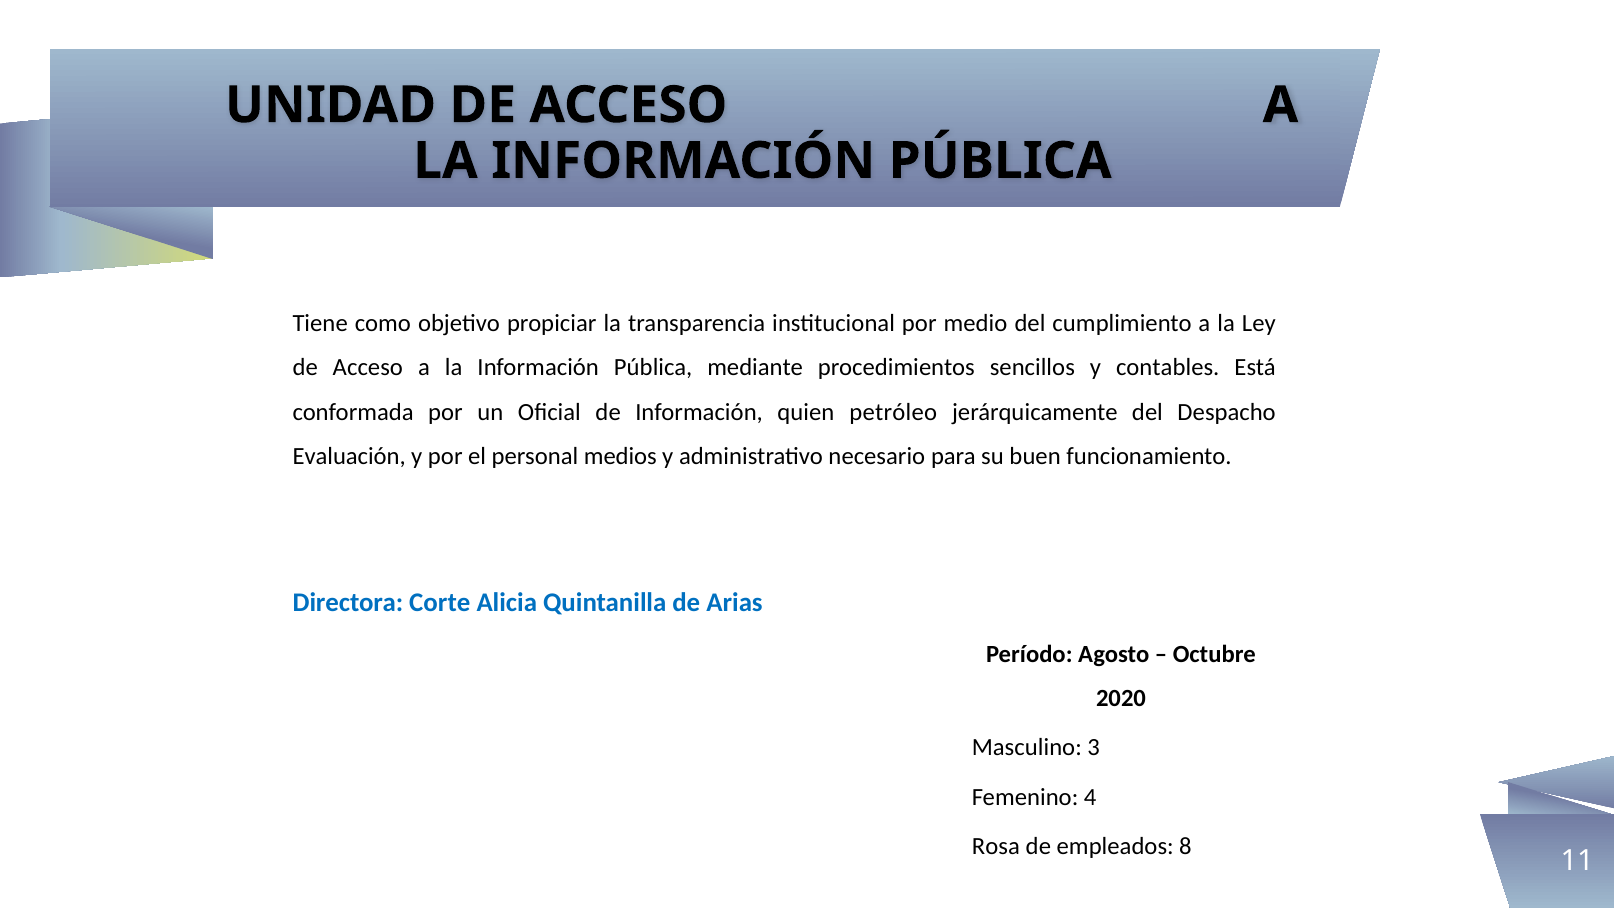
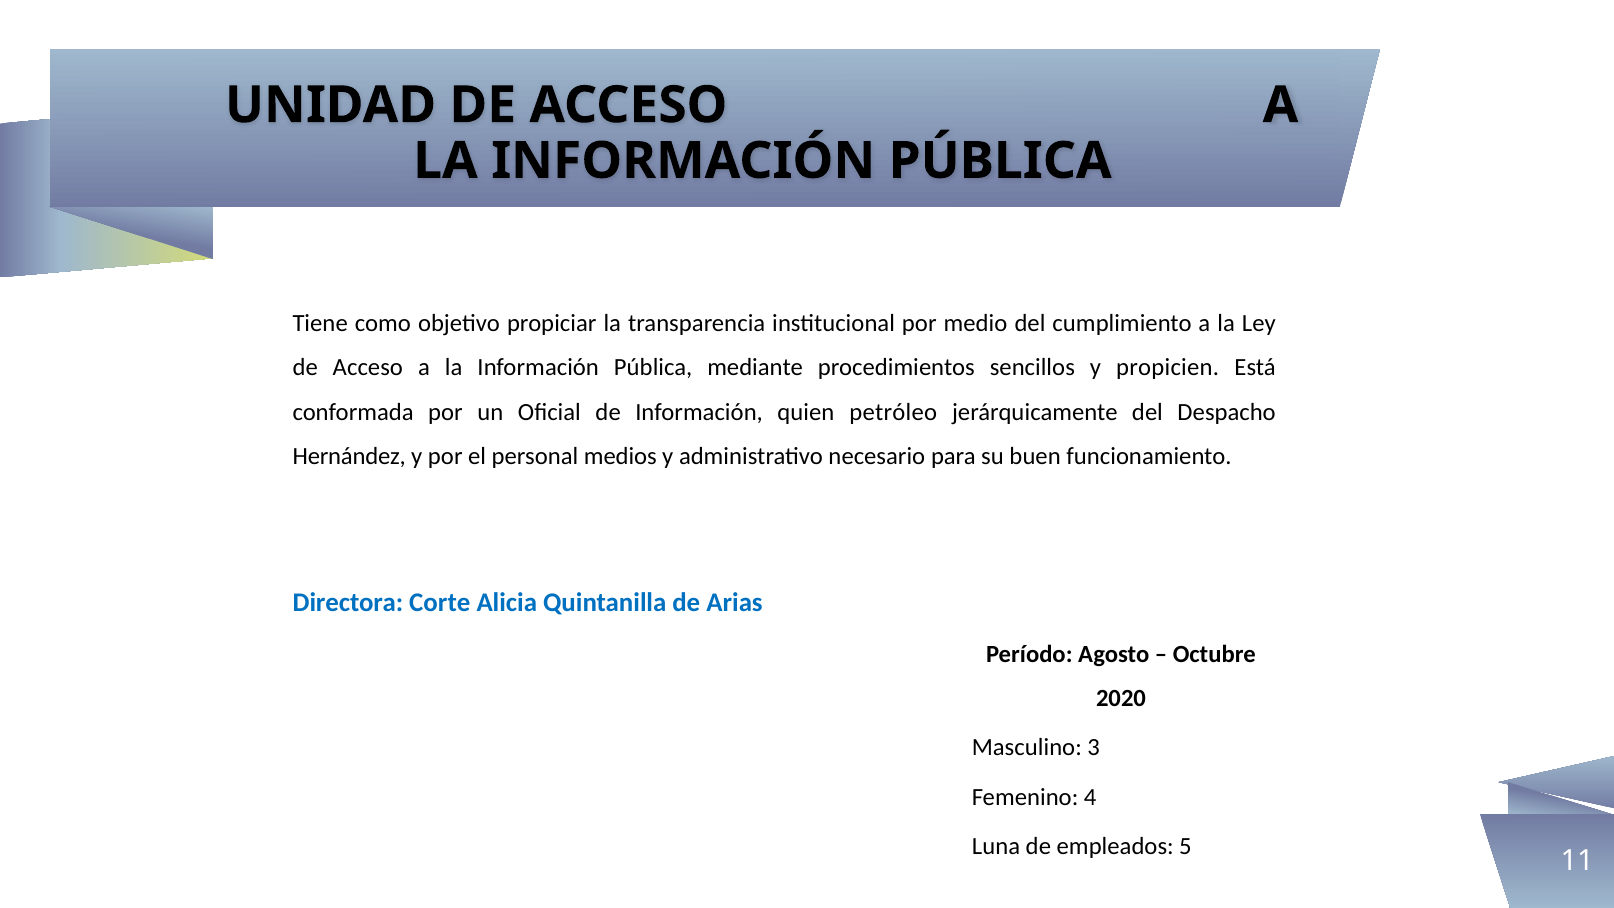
contables: contables -> propicien
Evaluación: Evaluación -> Hernández
Rosa: Rosa -> Luna
8: 8 -> 5
